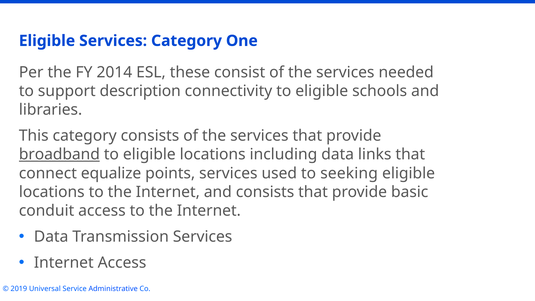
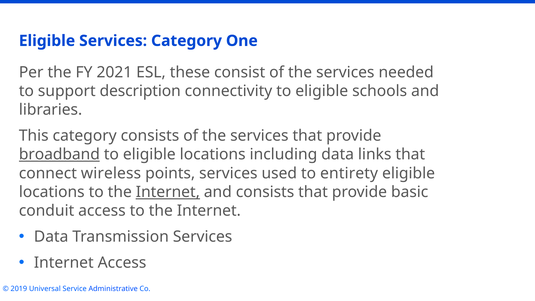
2014: 2014 -> 2021
equalize: equalize -> wireless
seeking: seeking -> entirety
Internet at (168, 192) underline: none -> present
